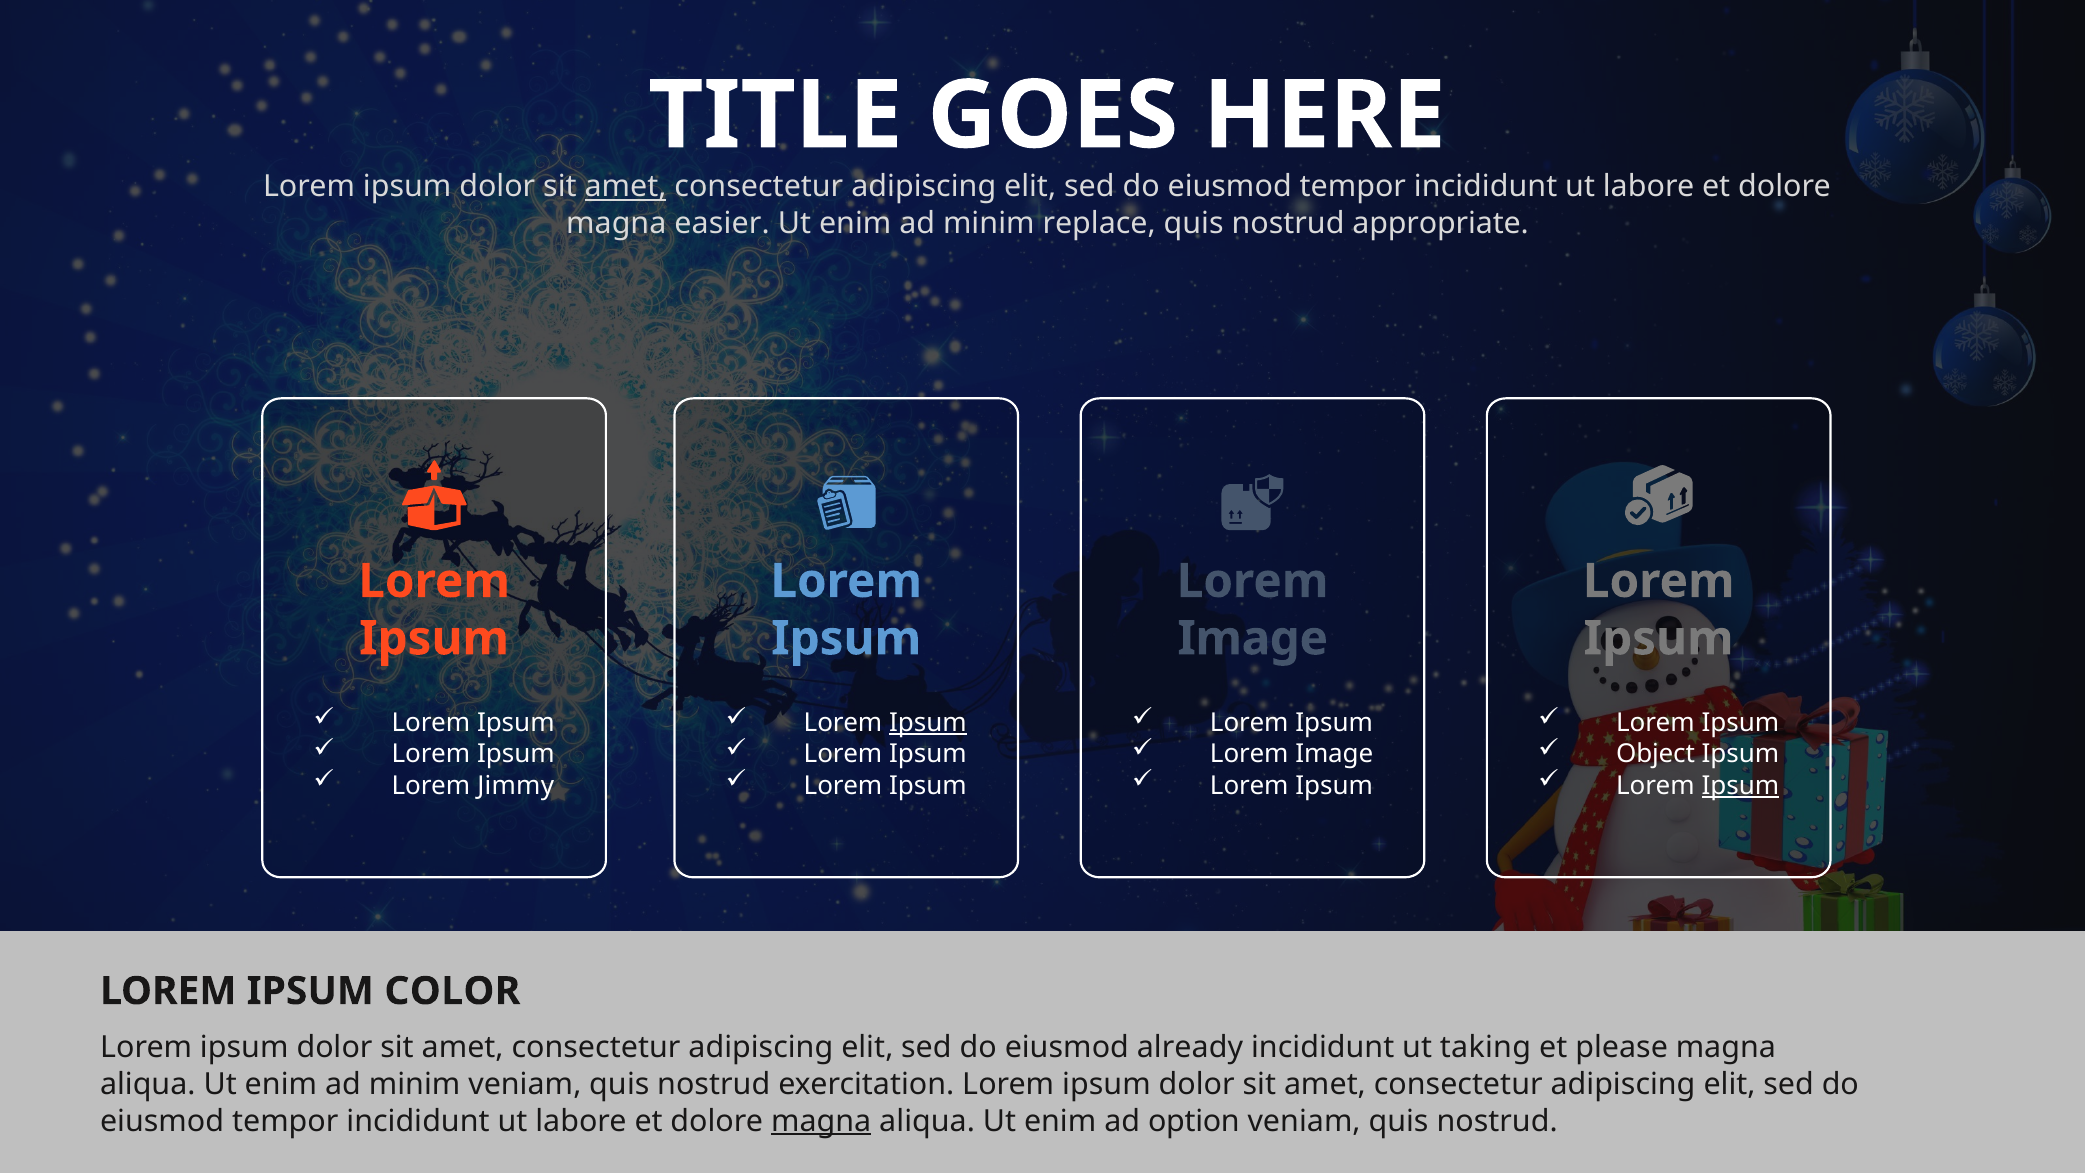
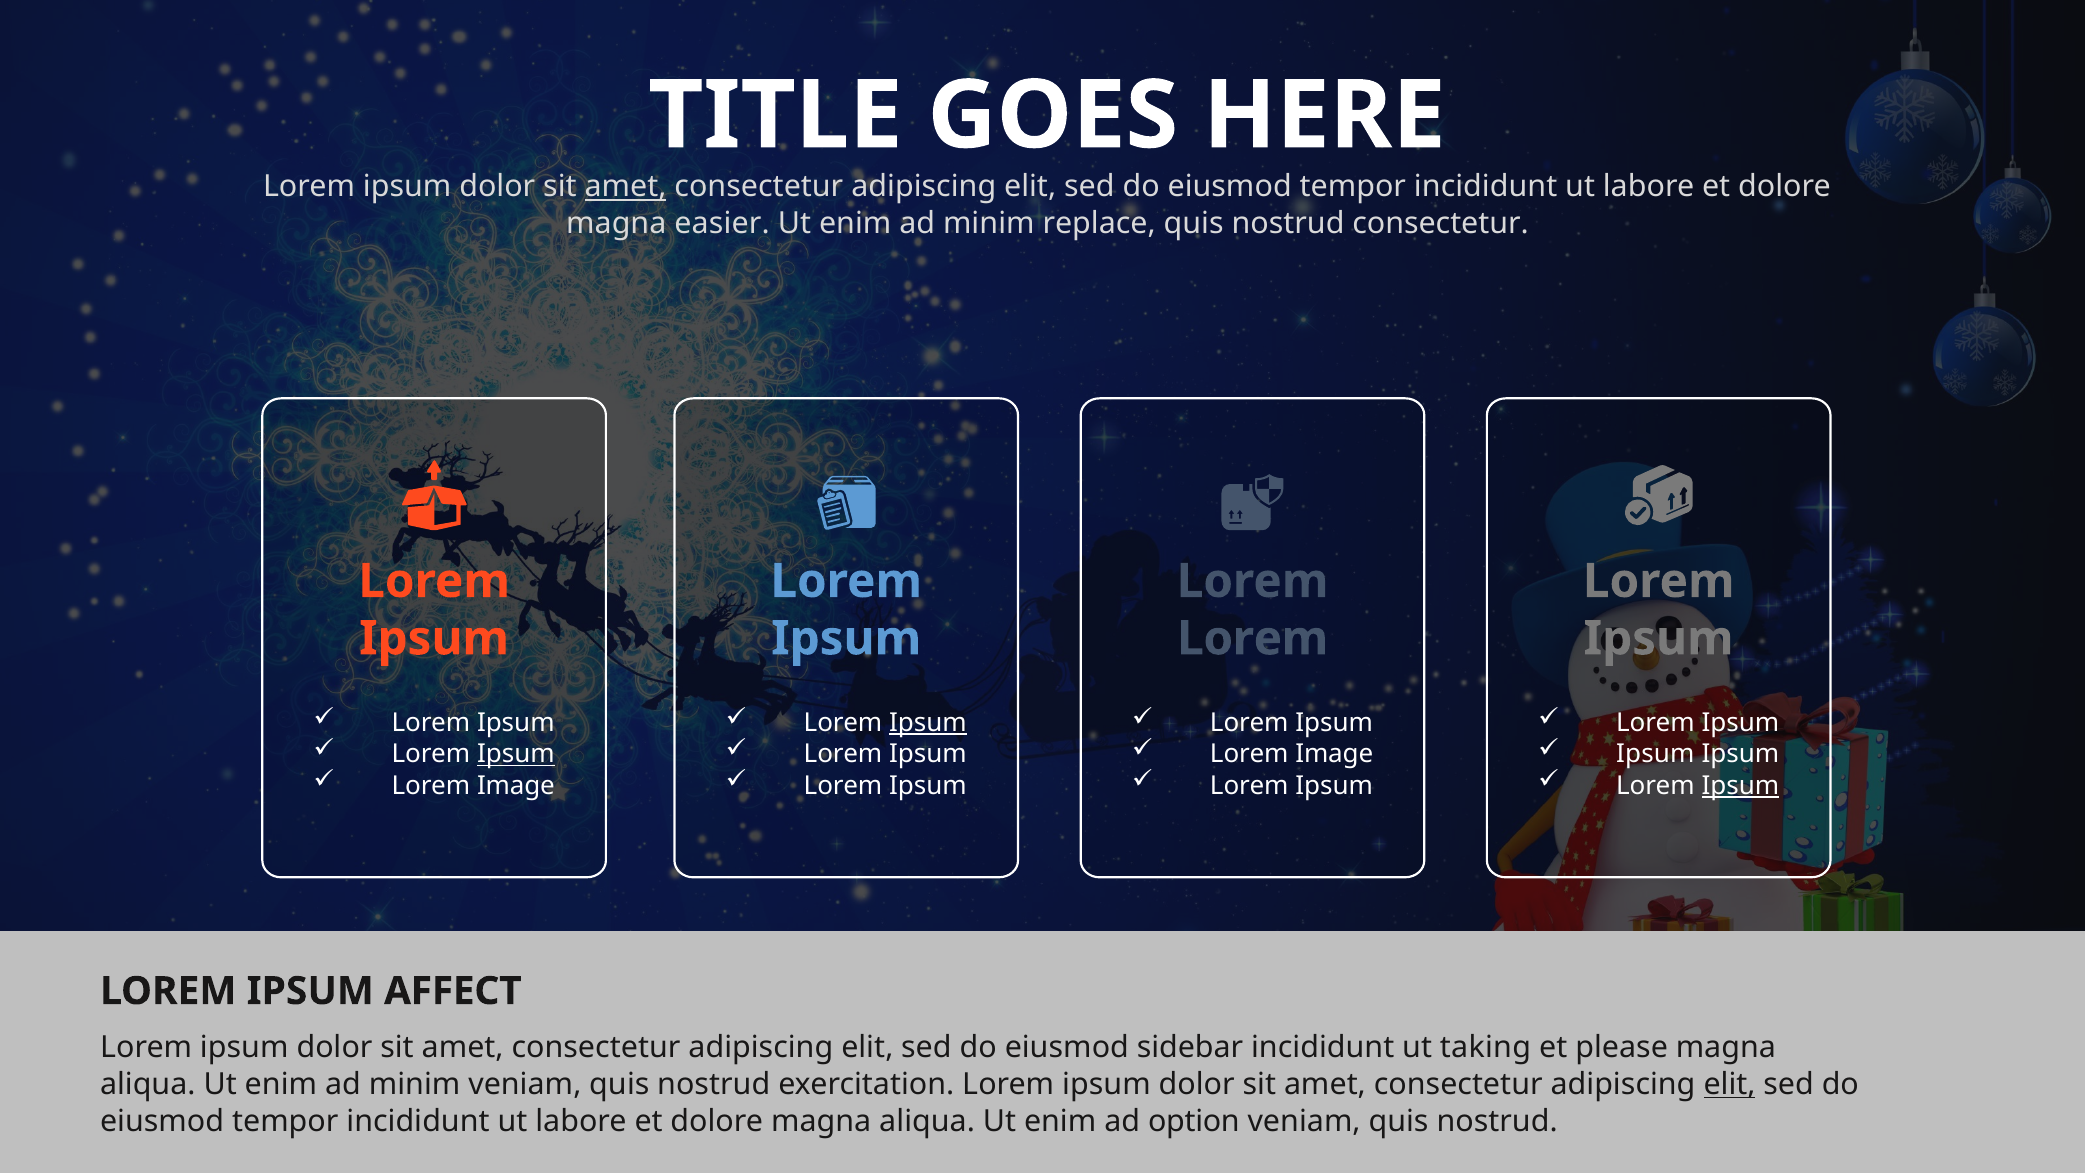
nostrud appropriate: appropriate -> consectetur
Image at (1253, 638): Image -> Lorem
Ipsum at (516, 754) underline: none -> present
Object at (1656, 754): Object -> Ipsum
Jimmy at (516, 785): Jimmy -> Image
COLOR: COLOR -> AFFECT
already: already -> sidebar
elit at (1729, 1084) underline: none -> present
magna at (821, 1121) underline: present -> none
